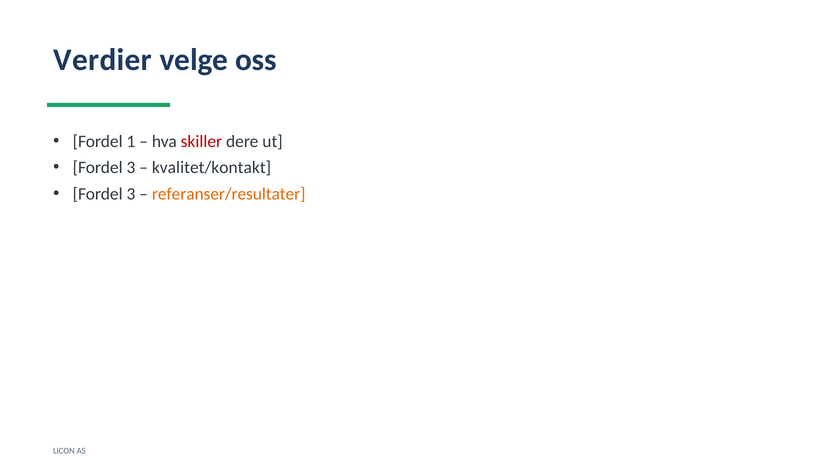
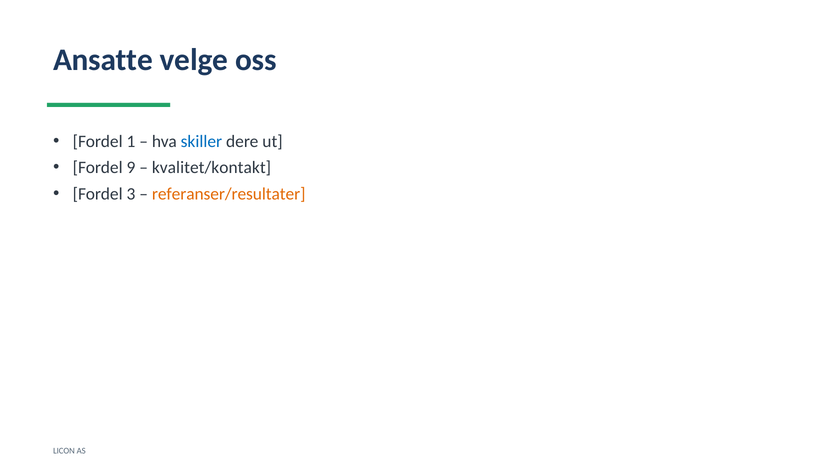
Verdier: Verdier -> Ansatte
skiller colour: red -> blue
3 at (131, 168): 3 -> 9
